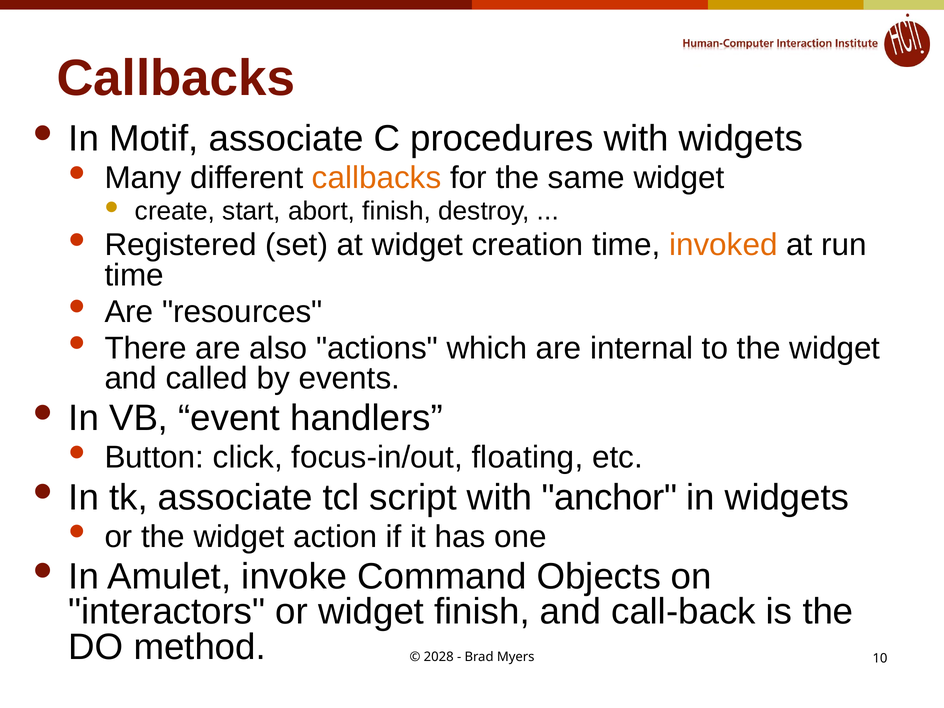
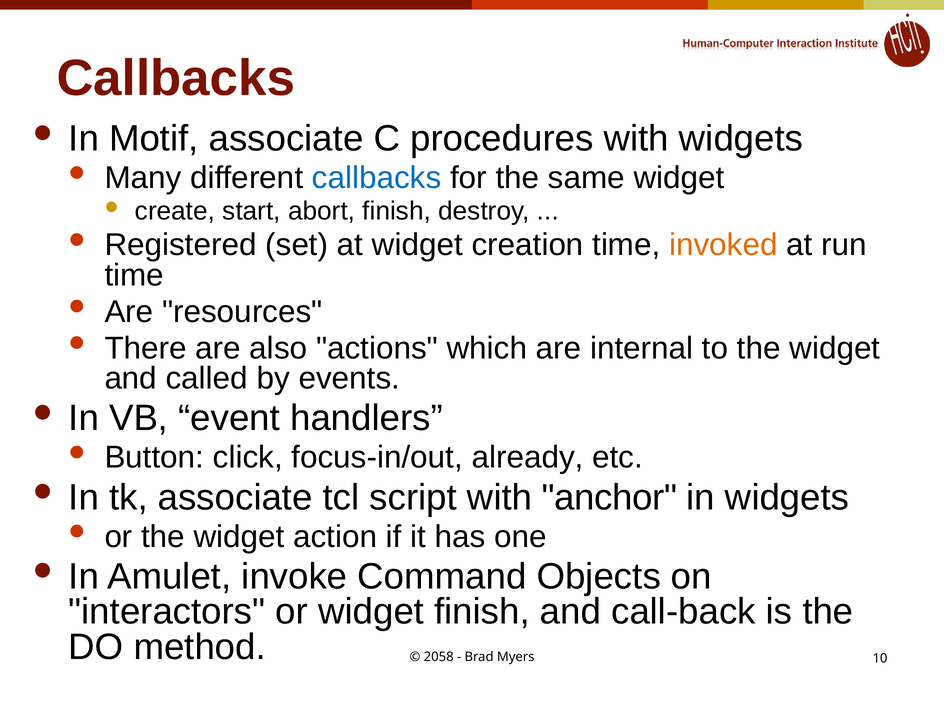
callbacks at (377, 178) colour: orange -> blue
floating: floating -> already
2028: 2028 -> 2058
